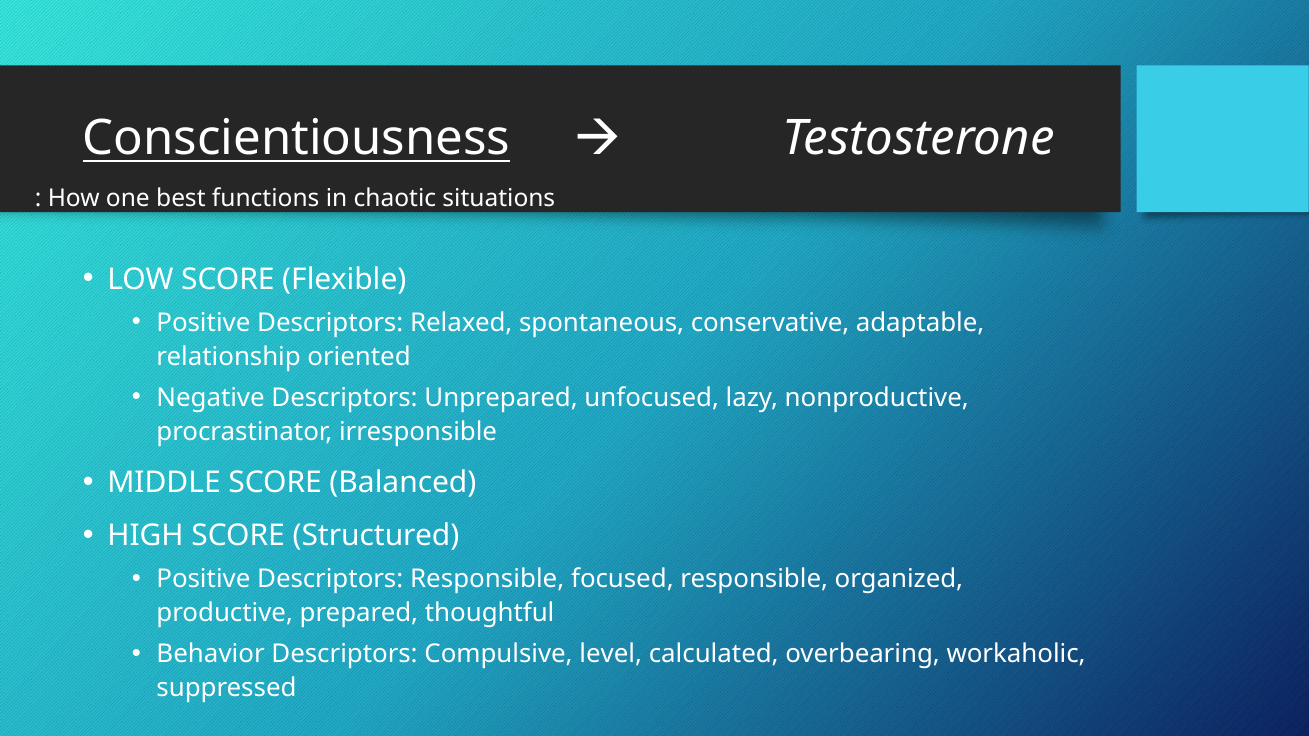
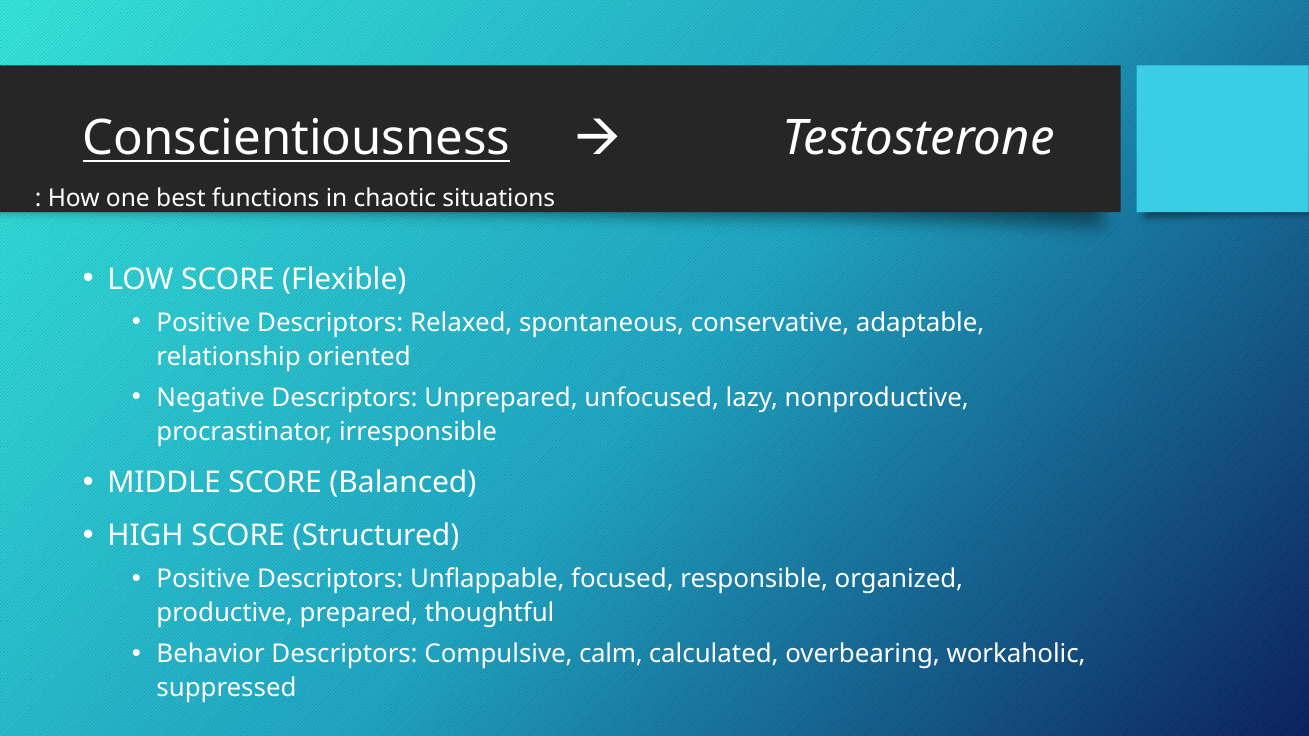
Descriptors Responsible: Responsible -> Unflappable
level: level -> calm
